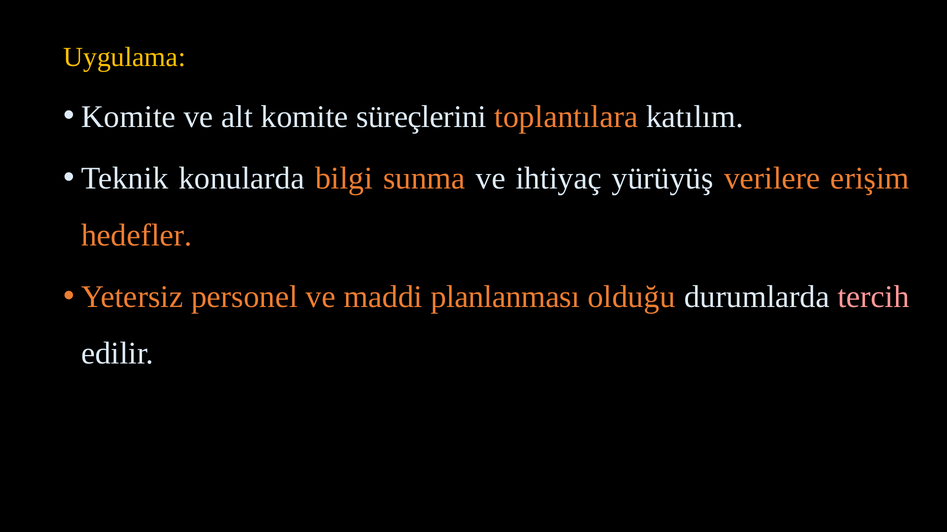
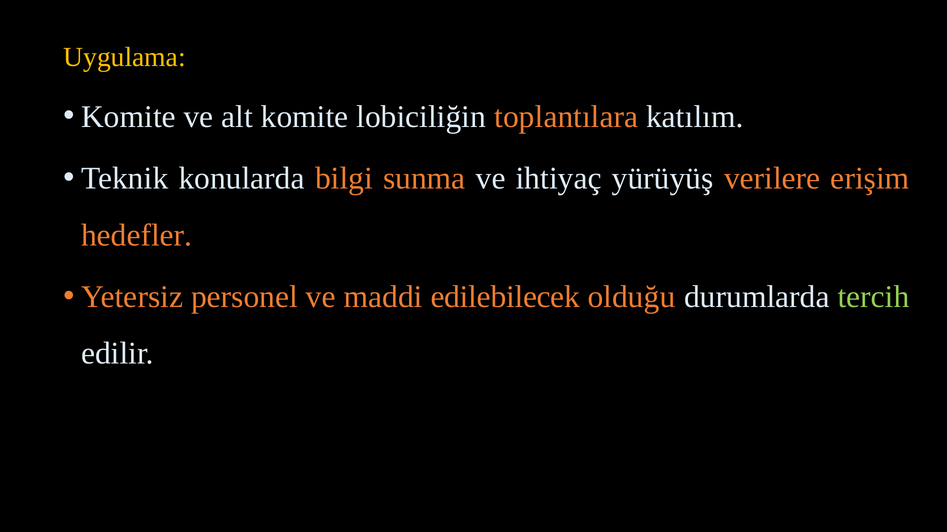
süreçlerini: süreçlerini -> lobiciliğin
planlanması: planlanması -> edilebilecek
tercih colour: pink -> light green
